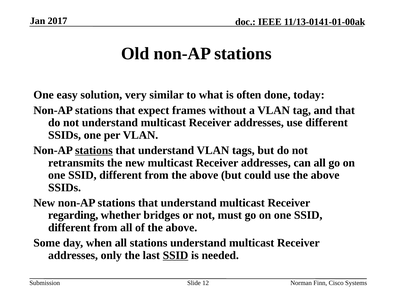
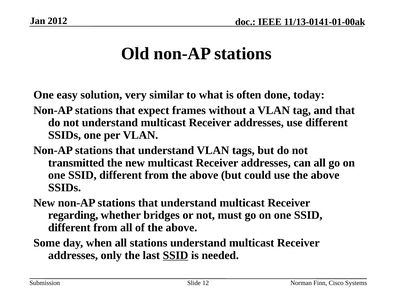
2017: 2017 -> 2012
stations at (94, 150) underline: present -> none
retransmits: retransmits -> transmitted
